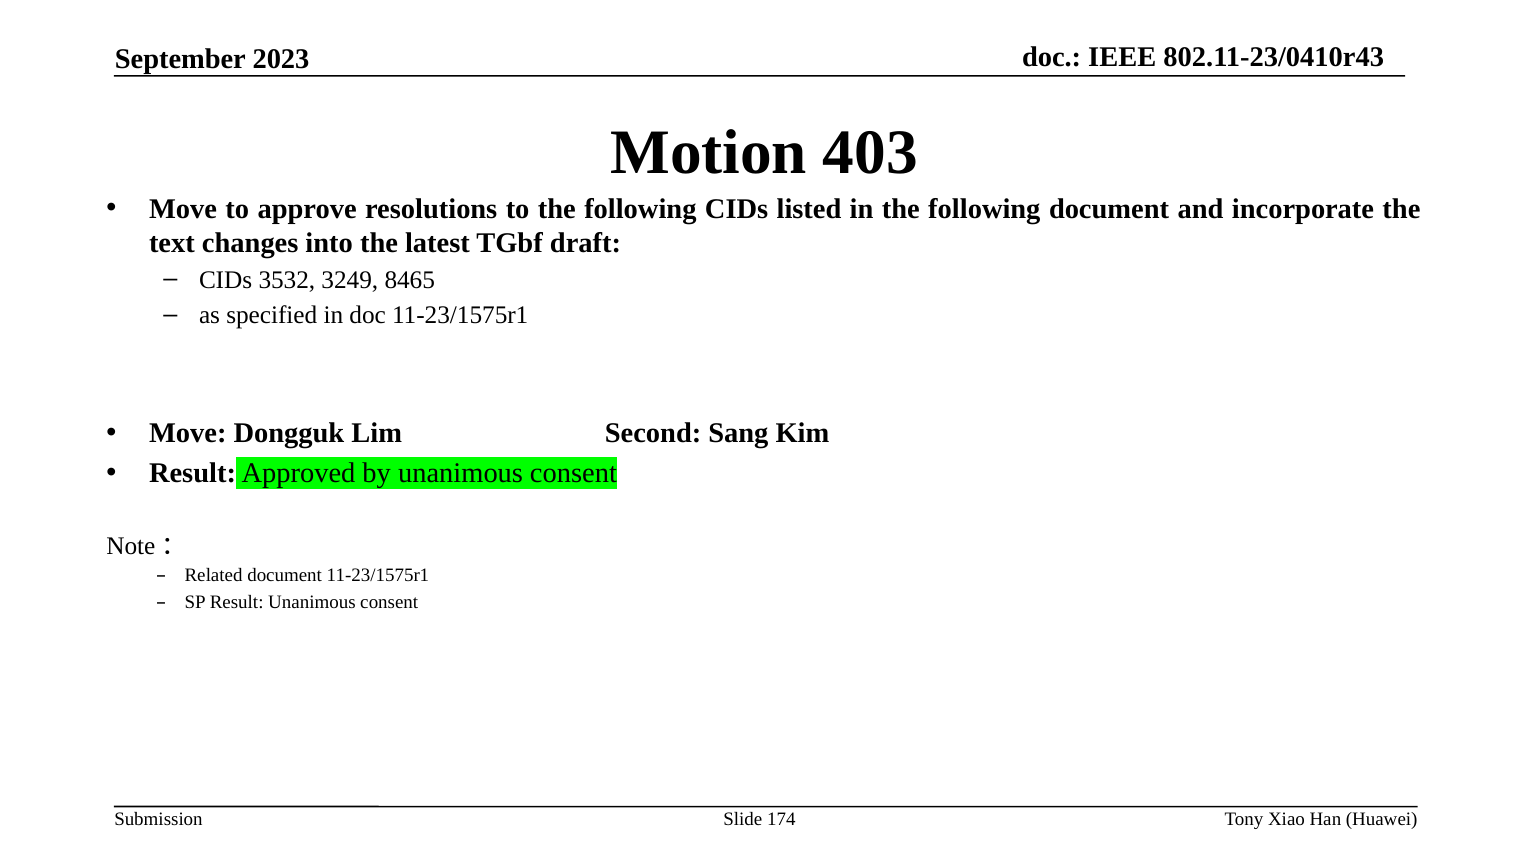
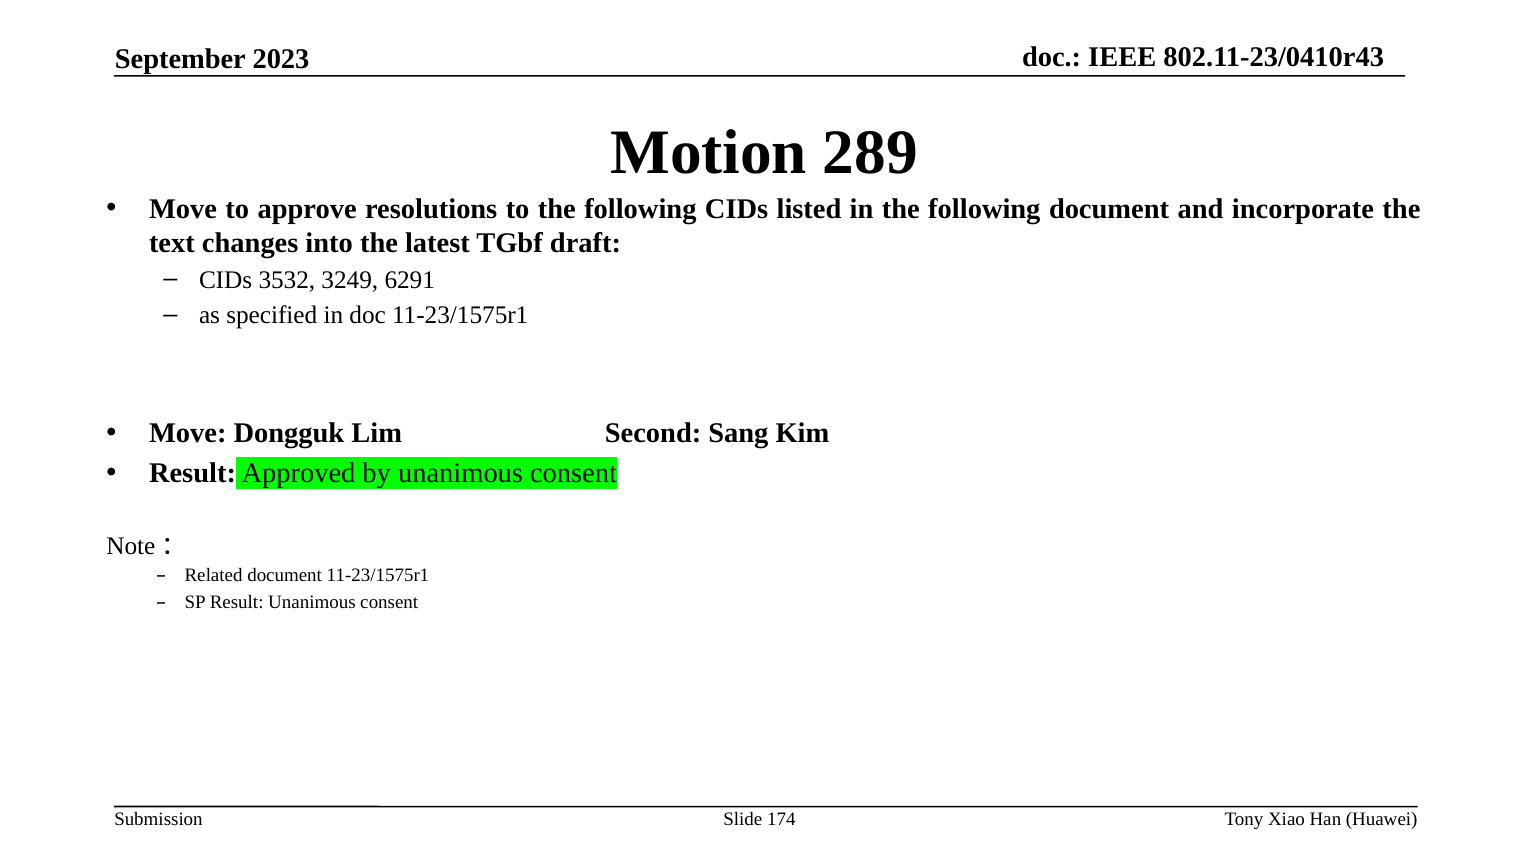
403: 403 -> 289
8465: 8465 -> 6291
